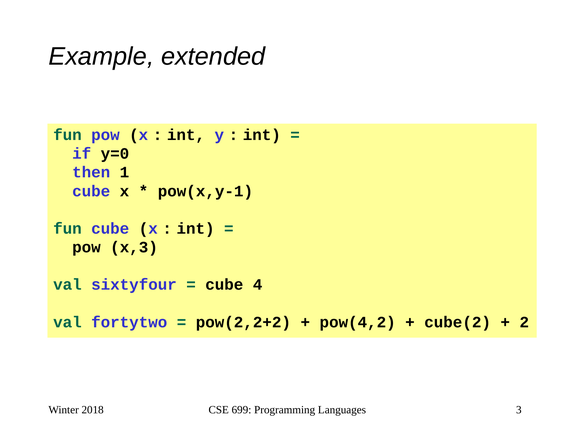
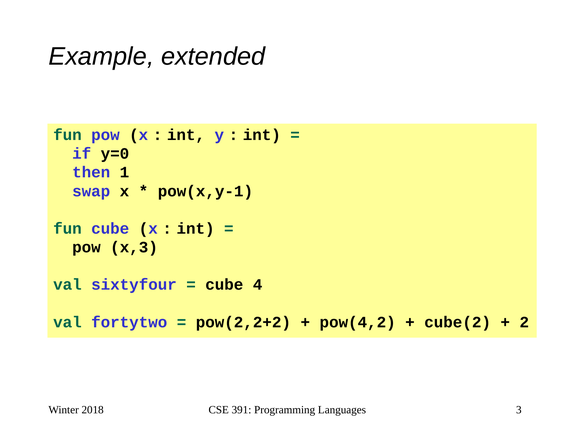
cube at (91, 191): cube -> swap
699: 699 -> 391
